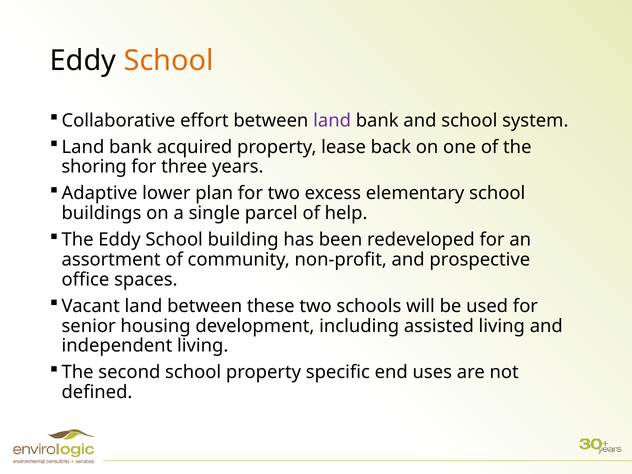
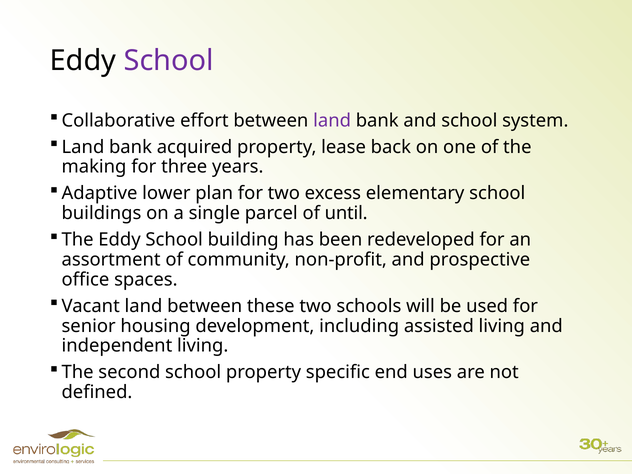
School at (169, 60) colour: orange -> purple
shoring: shoring -> making
help: help -> until
